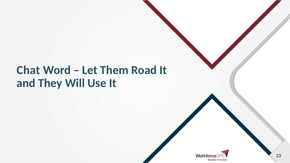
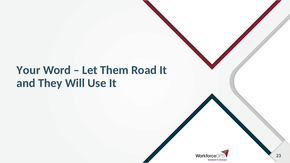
Chat: Chat -> Your
